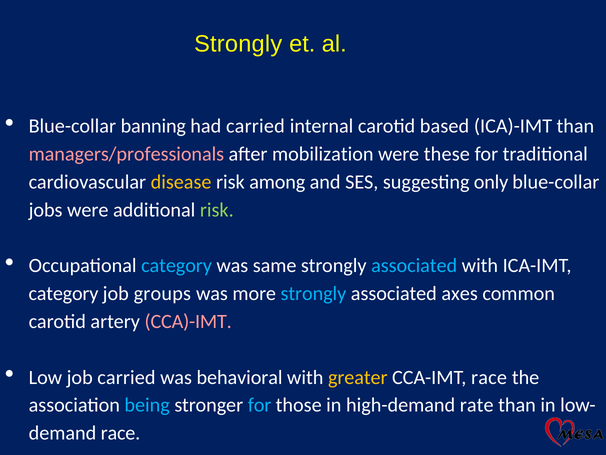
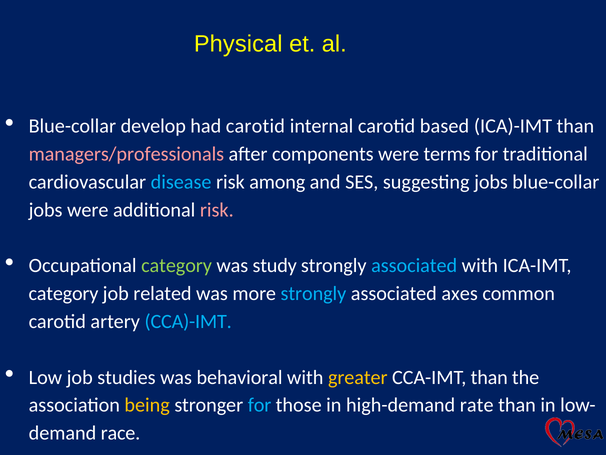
Strongly at (238, 44): Strongly -> Physical
banning: banning -> develop
had carried: carried -> carotid
mobilization: mobilization -> components
these: these -> terms
disease colour: yellow -> light blue
suggesting only: only -> jobs
risk at (217, 210) colour: light green -> pink
category at (177, 266) colour: light blue -> light green
same: same -> study
groups: groups -> related
CCA)-IMT colour: pink -> light blue
job carried: carried -> studies
CCA-IMT race: race -> than
being colour: light blue -> yellow
